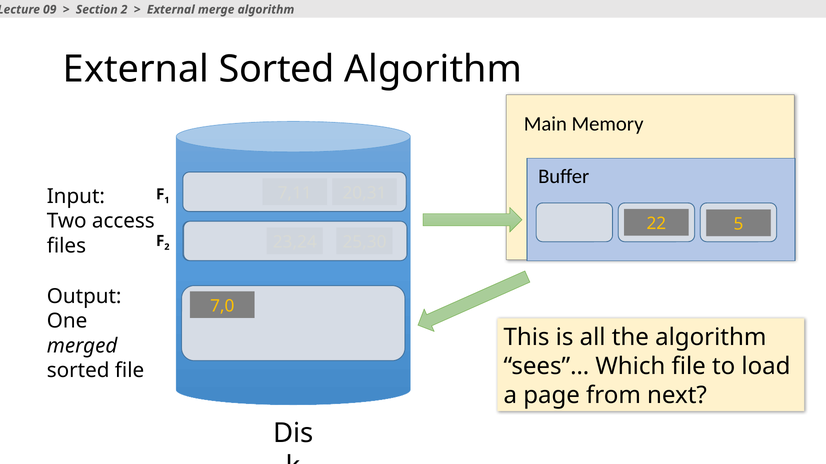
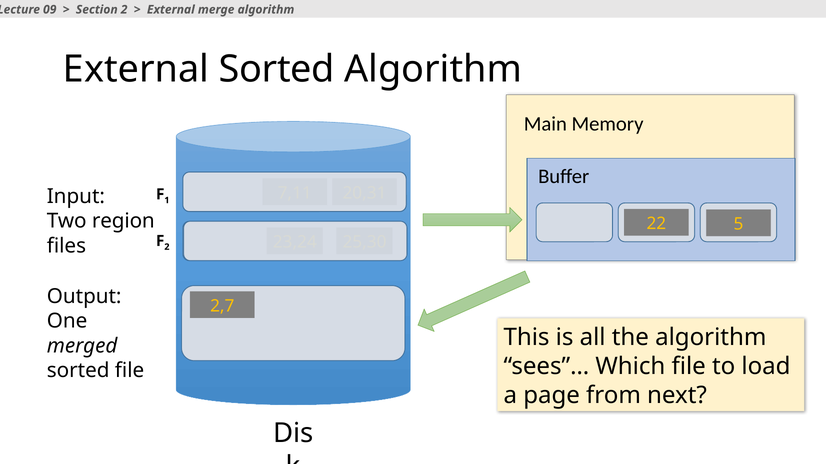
access: access -> region
7,0: 7,0 -> 2,7
